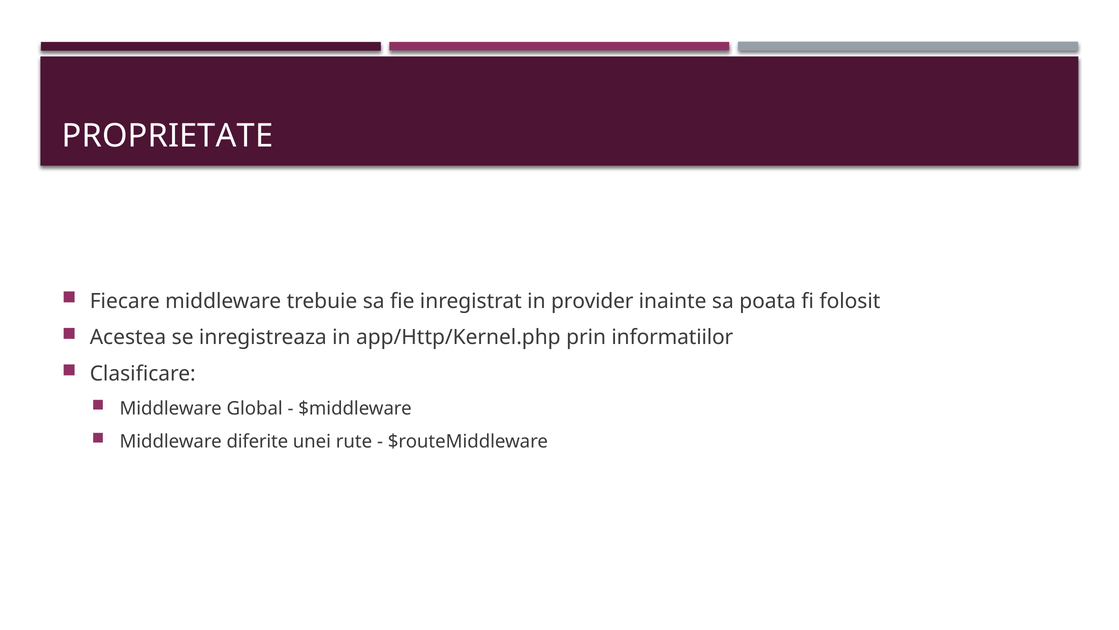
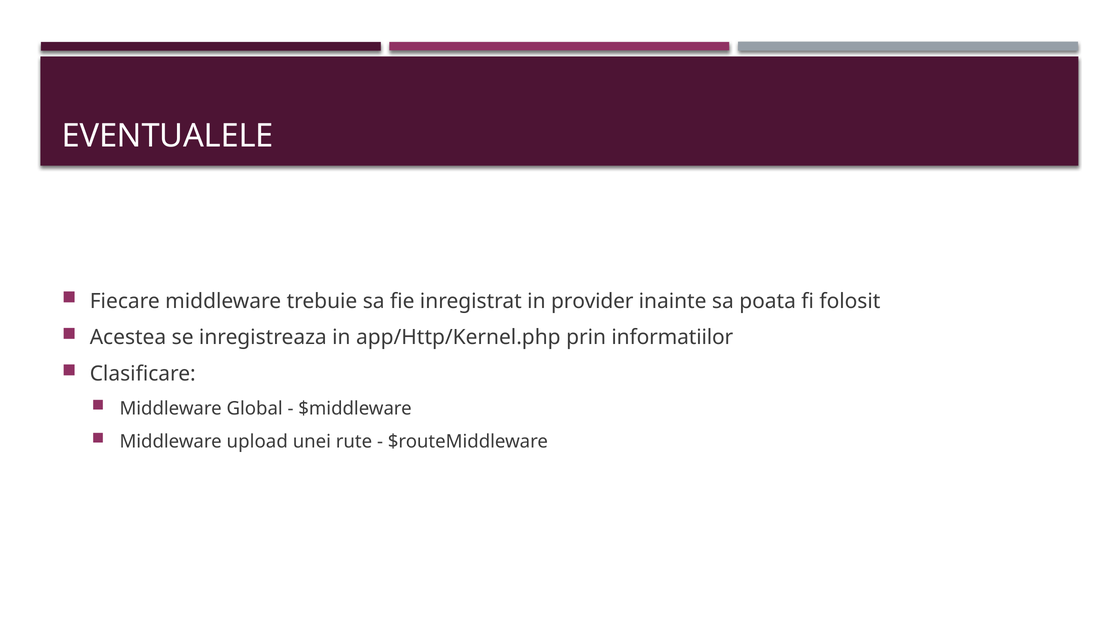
PROPRIETATE: PROPRIETATE -> EVENTUALELE
diferite: diferite -> upload
